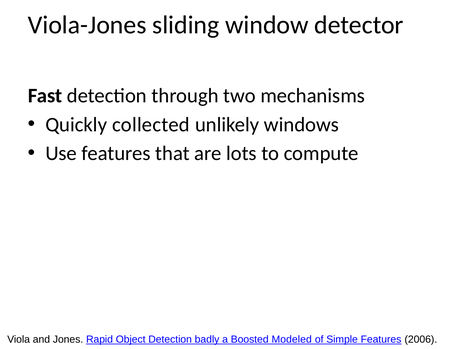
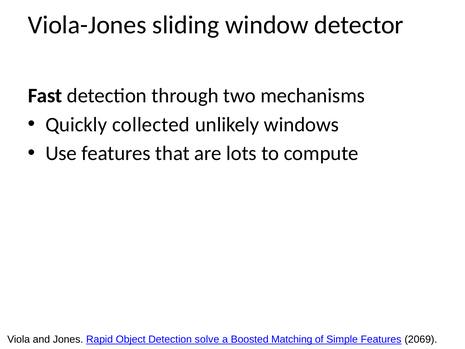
badly: badly -> solve
Modeled: Modeled -> Matching
2006: 2006 -> 2069
